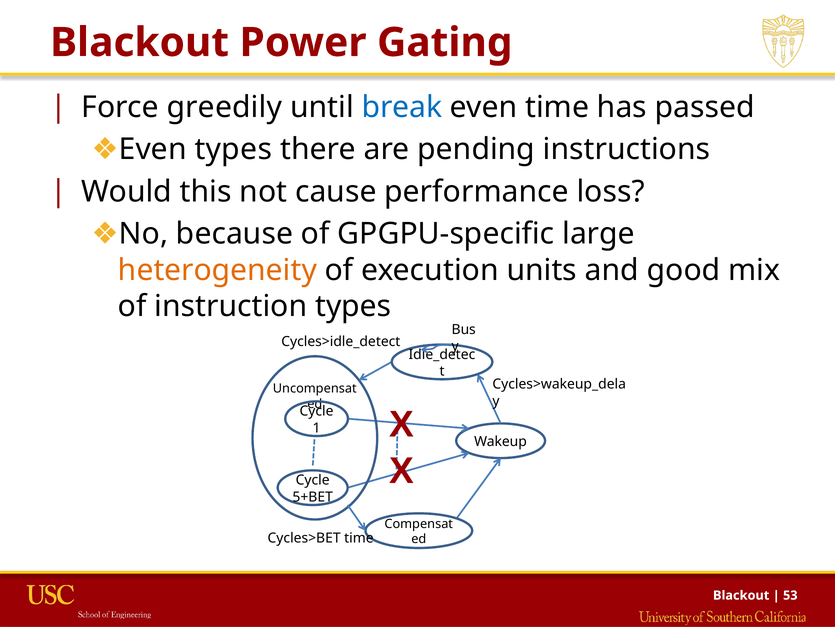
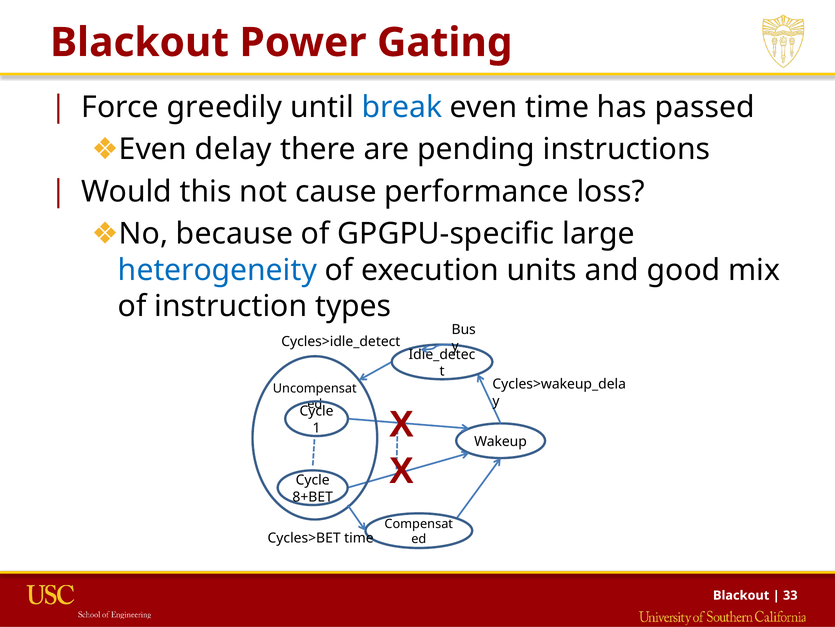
Even types: types -> delay
heterogeneity colour: orange -> blue
5+BET: 5+BET -> 8+BET
53: 53 -> 33
